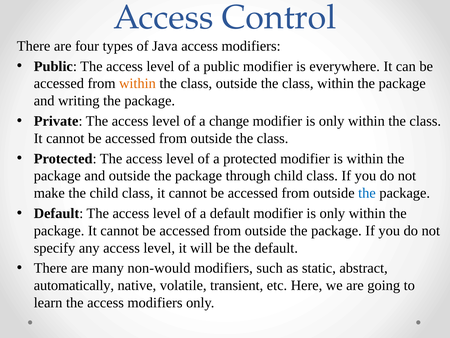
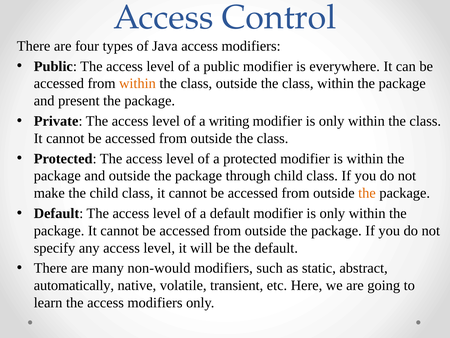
writing: writing -> present
change: change -> writing
the at (367, 193) colour: blue -> orange
